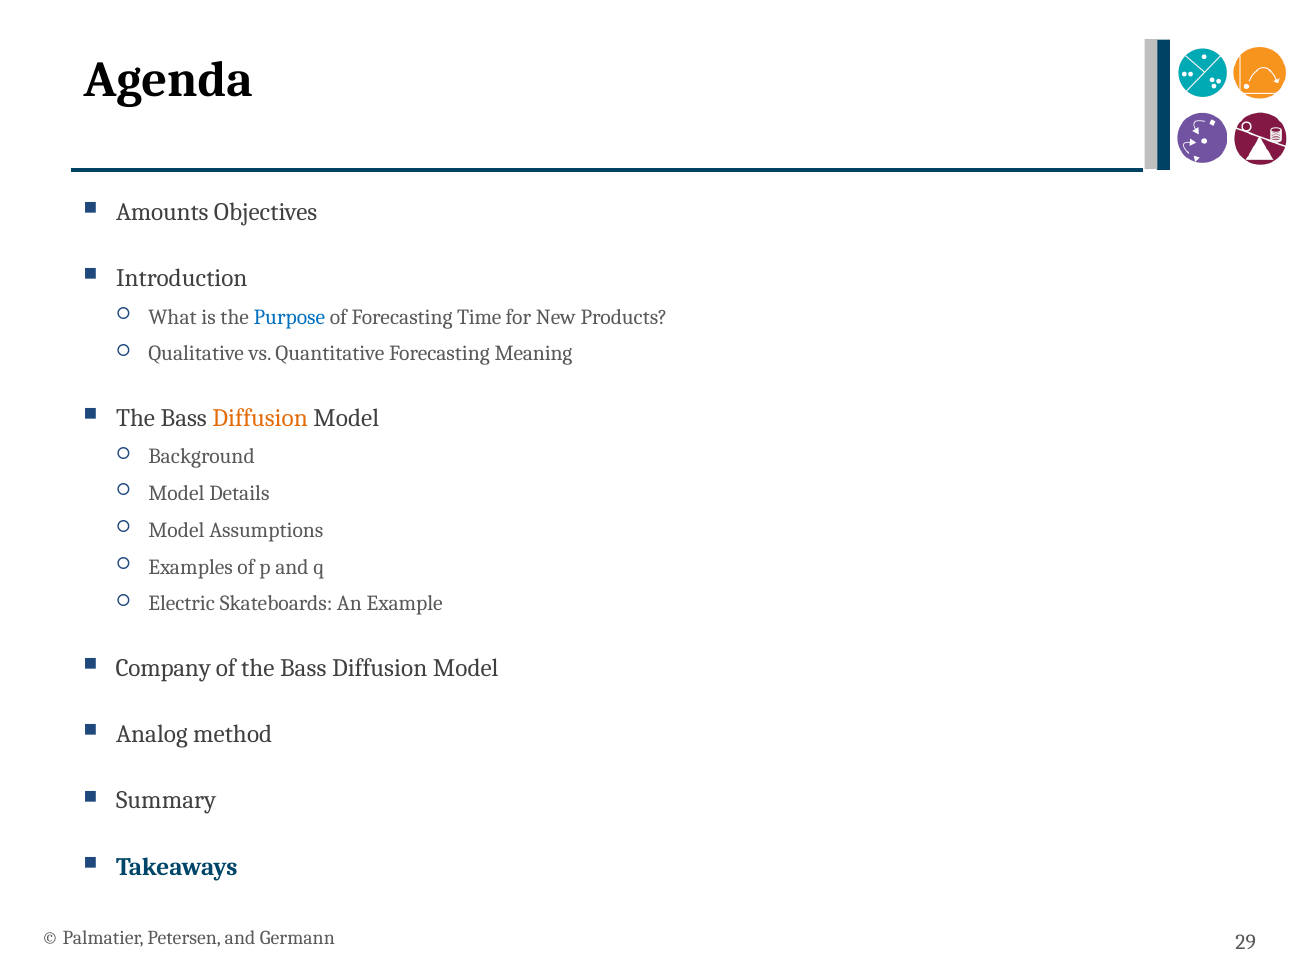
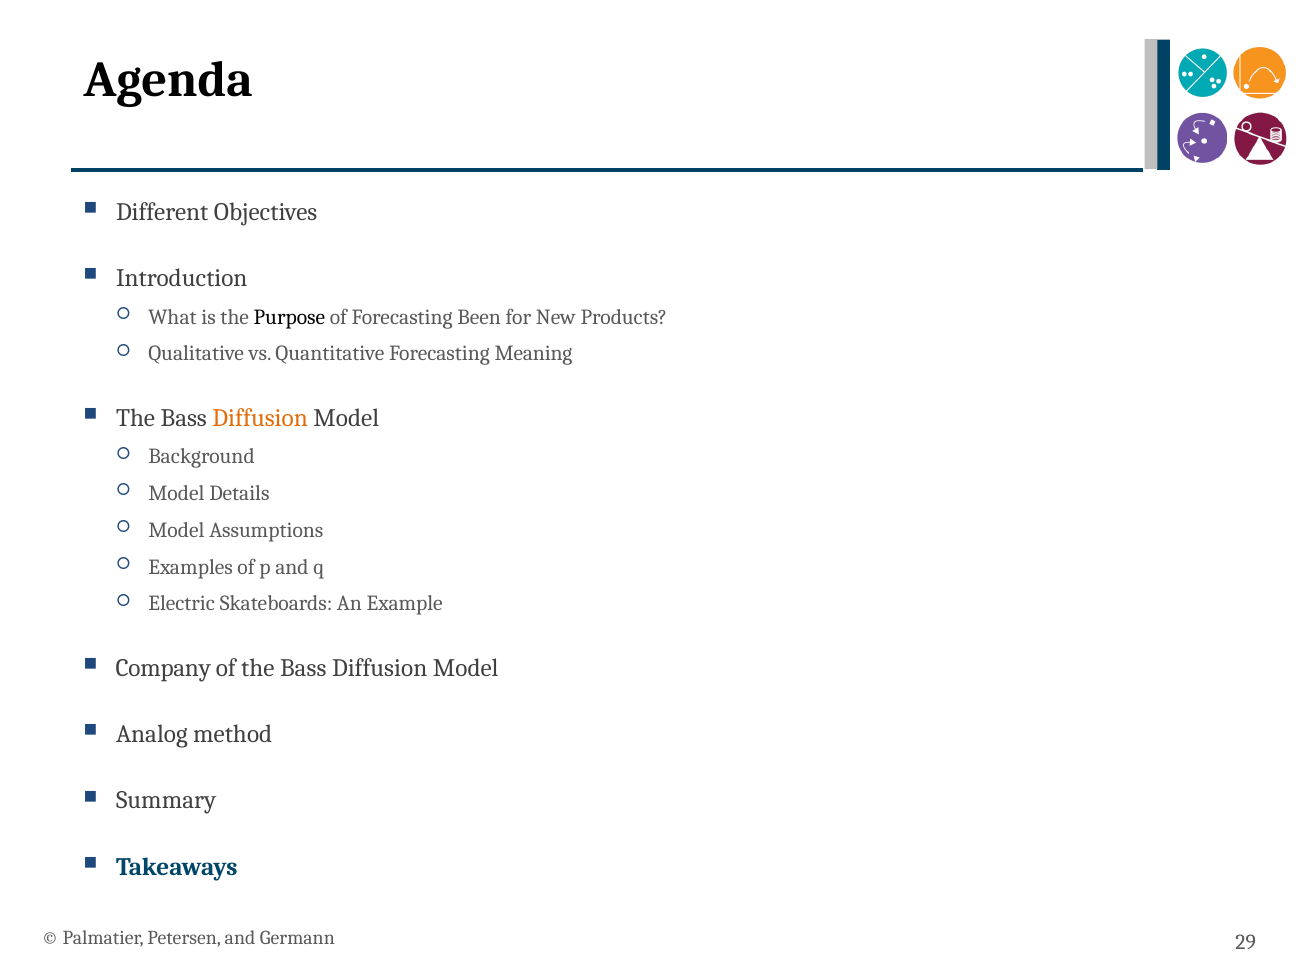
Amounts: Amounts -> Different
Purpose colour: blue -> black
Time: Time -> Been
